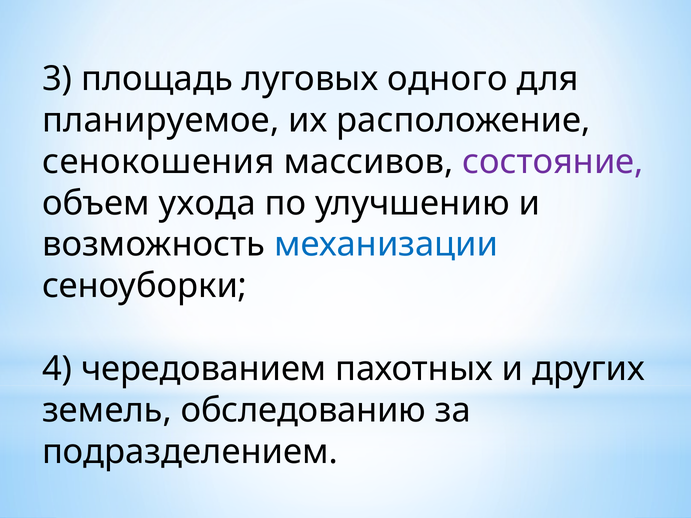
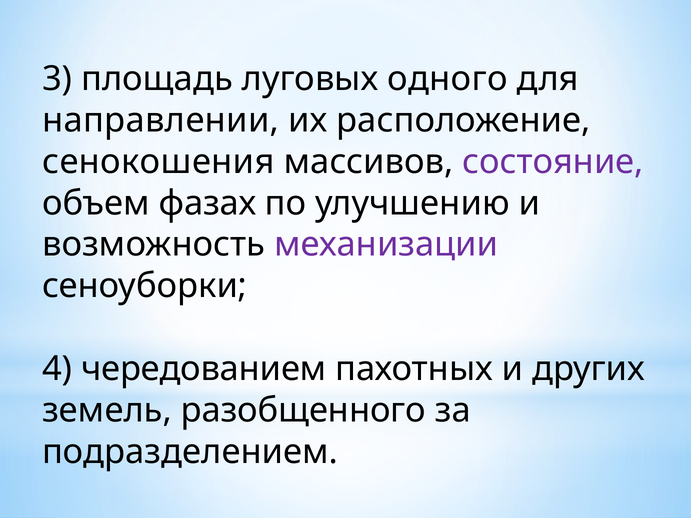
планируемое: планируемое -> направлении
ухода: ухода -> фазах
механизации colour: blue -> purple
обследованию: обследованию -> разобщенного
